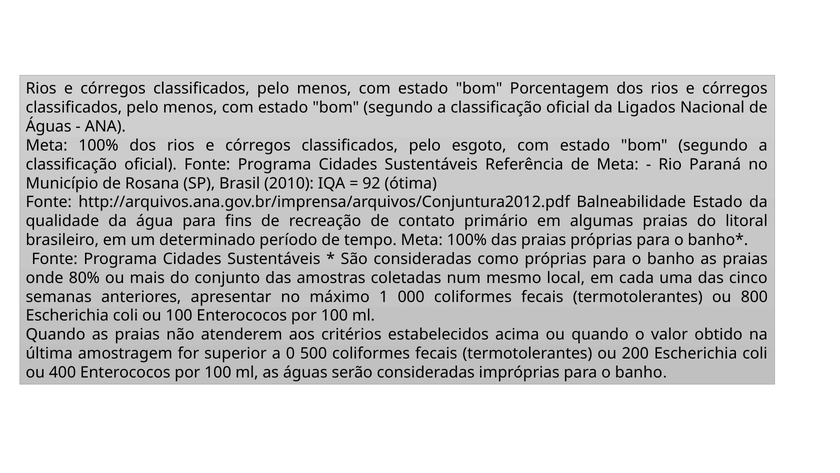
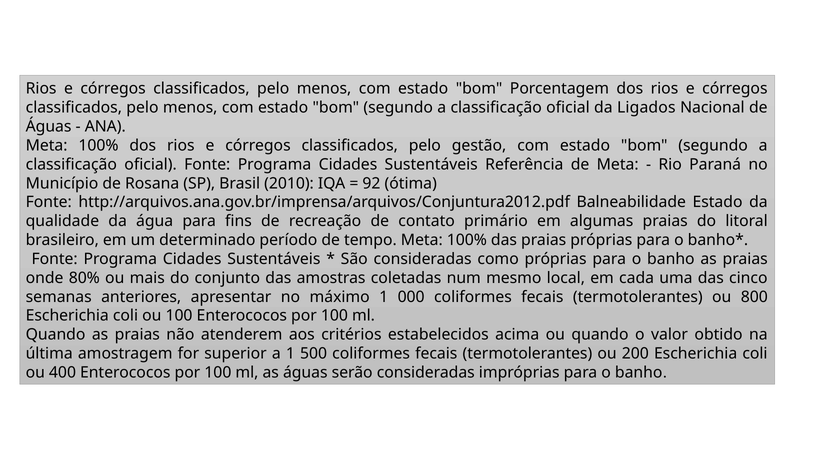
esgoto: esgoto -> gestão
a 0: 0 -> 1
